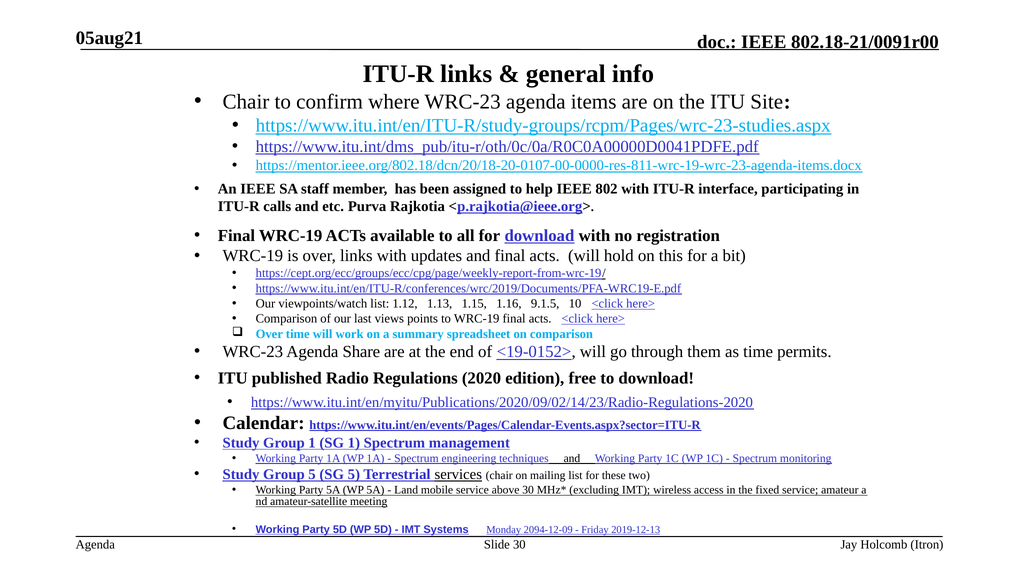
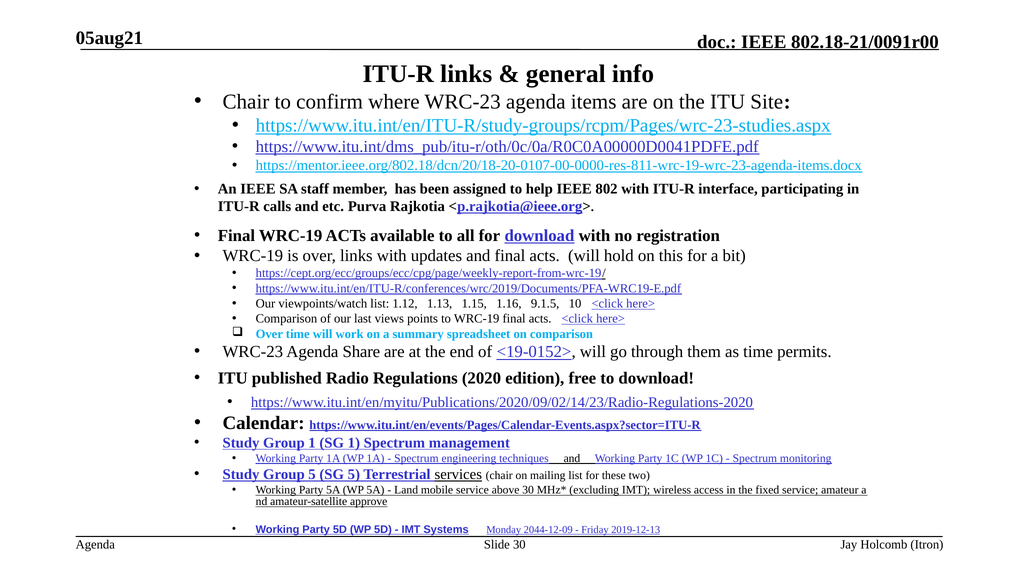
meeting: meeting -> approve
2094-12-09: 2094-12-09 -> 2044-12-09
